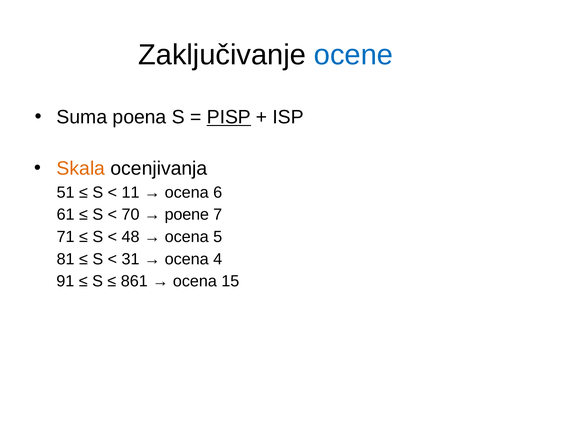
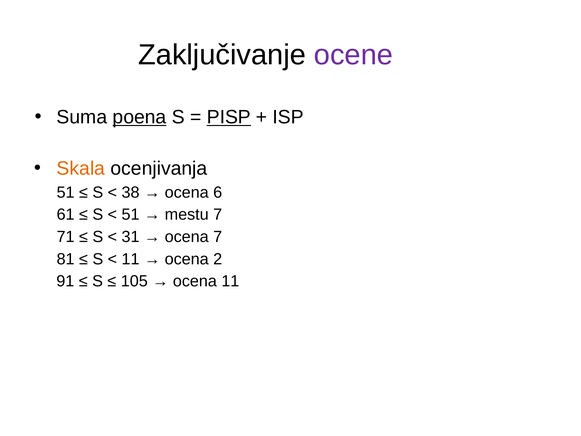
ocene colour: blue -> purple
poena underline: none -> present
11: 11 -> 38
70 at (131, 215): 70 -> 51
poene: poene -> mestu
48: 48 -> 31
ocena 5: 5 -> 7
31 at (131, 259): 31 -> 11
4: 4 -> 2
861: 861 -> 105
ocena 15: 15 -> 11
